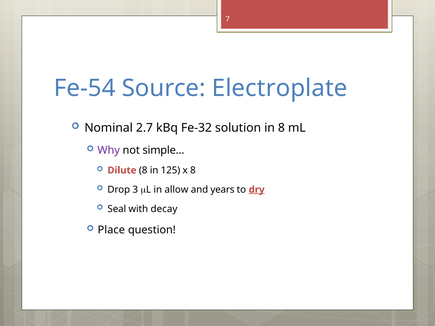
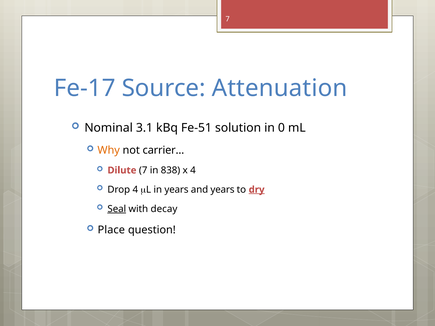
Fe-54: Fe-54 -> Fe-17
Electroplate: Electroplate -> Attenuation
2.7: 2.7 -> 3.1
Fe-32: Fe-32 -> Fe-51
in 8: 8 -> 0
Why colour: purple -> orange
simple…: simple… -> carrier…
Dilute 8: 8 -> 7
125: 125 -> 838
x 8: 8 -> 4
Drop 3: 3 -> 4
in allow: allow -> years
Seal underline: none -> present
